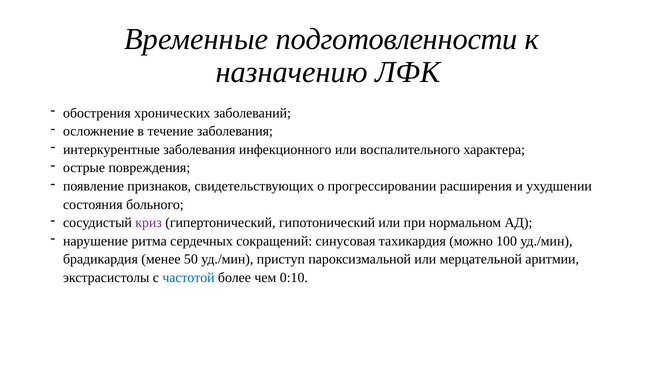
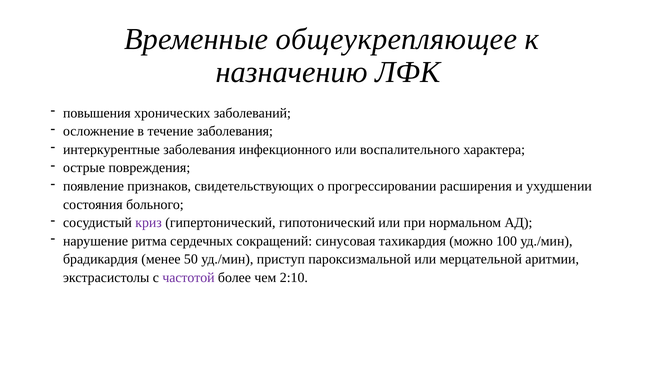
подготовленности: подготовленности -> общеукрепляющее
обострения: обострения -> повышения
частотой colour: blue -> purple
0:10: 0:10 -> 2:10
